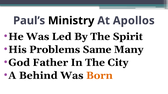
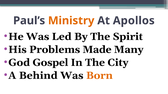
Ministry colour: black -> orange
Same: Same -> Made
Father: Father -> Gospel
